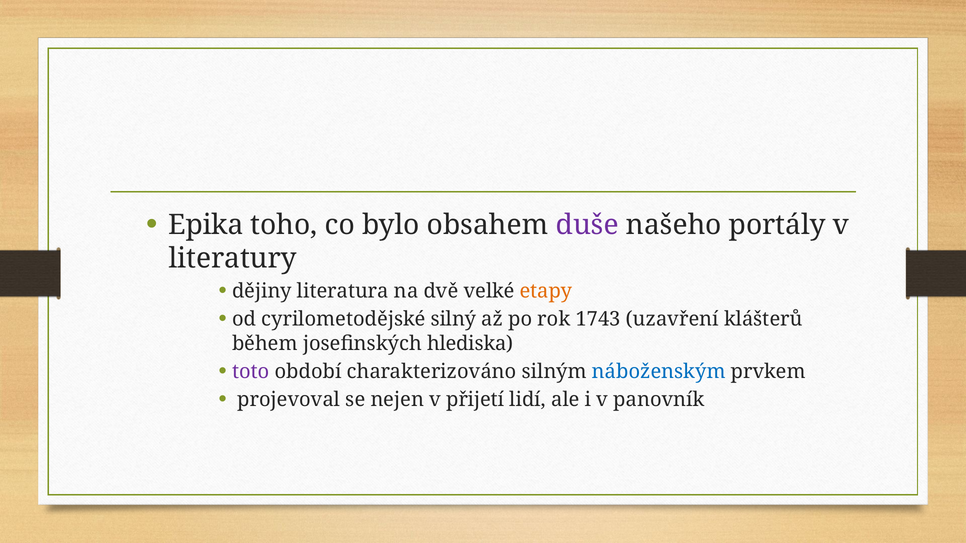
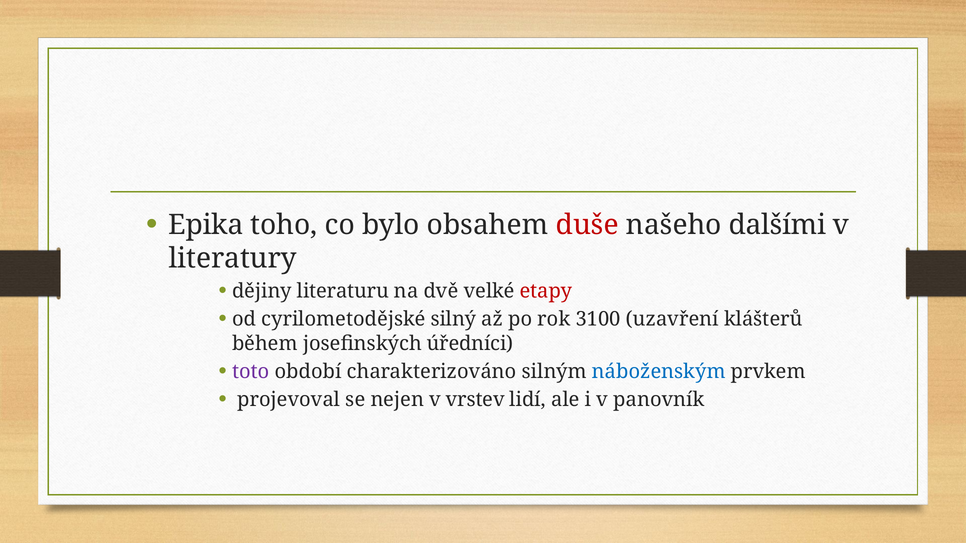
duše colour: purple -> red
portály: portály -> dalšími
literatura: literatura -> literaturu
etapy colour: orange -> red
1743: 1743 -> 3100
hlediska: hlediska -> úředníci
přijetí: přijetí -> vrstev
